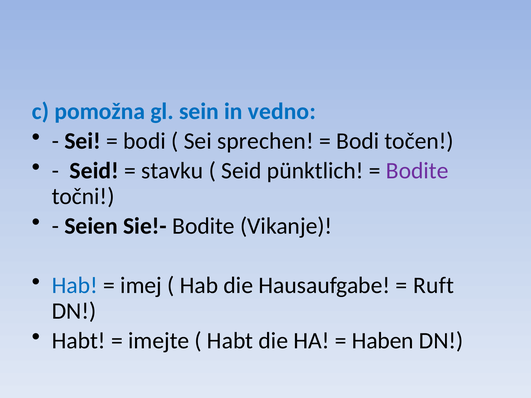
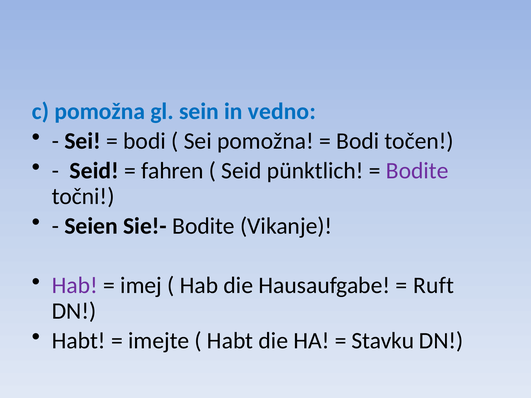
Sei sprechen: sprechen -> pomožna
stavku: stavku -> fahren
Hab at (75, 286) colour: blue -> purple
Haben: Haben -> Stavku
